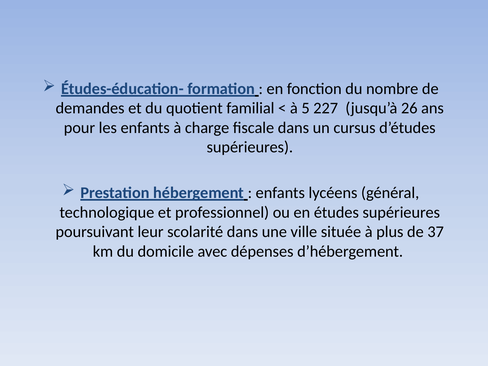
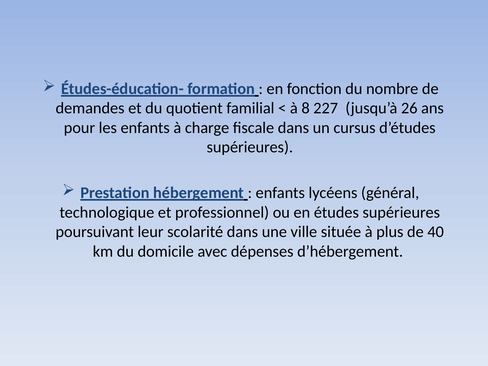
5: 5 -> 8
37: 37 -> 40
